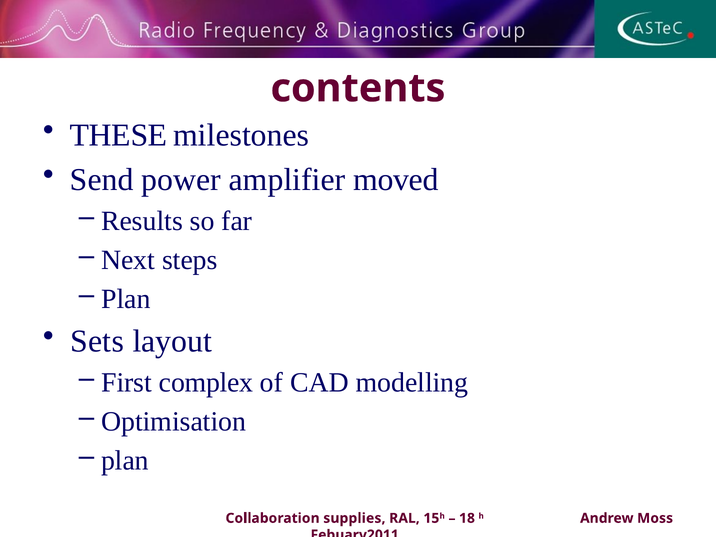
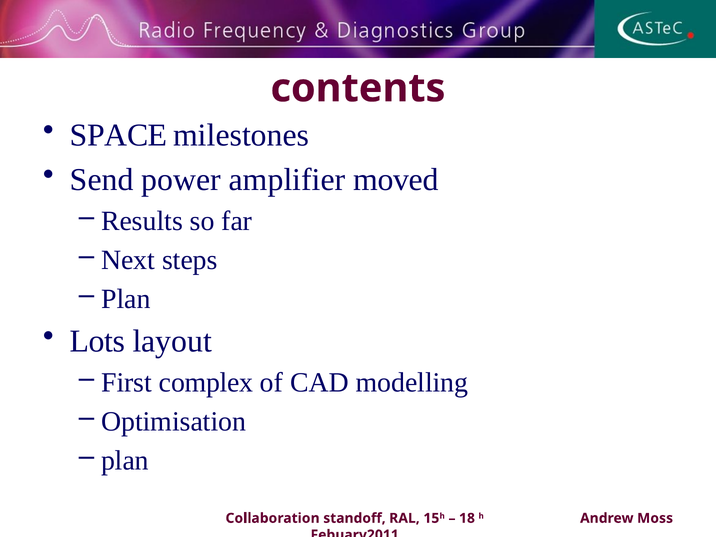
THESE: THESE -> SPACE
Sets: Sets -> Lots
supplies: supplies -> standoff
